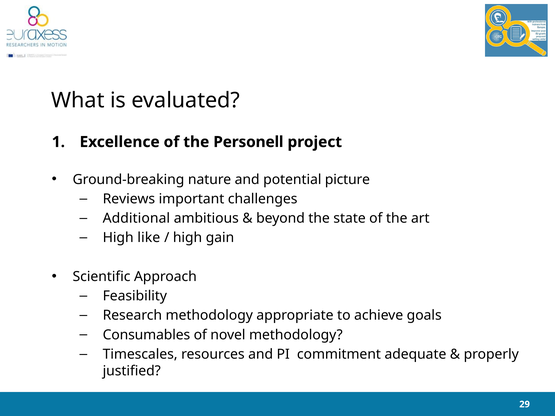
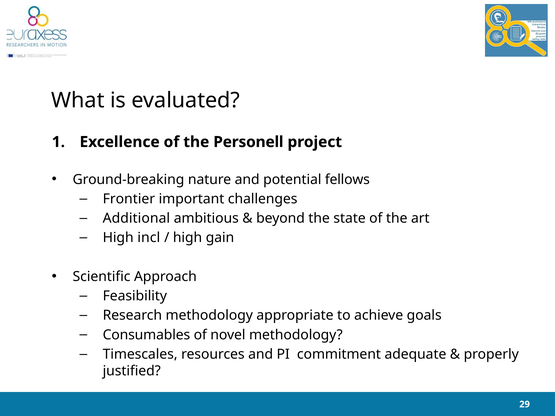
picture: picture -> fellows
Reviews: Reviews -> Frontier
like: like -> incl
